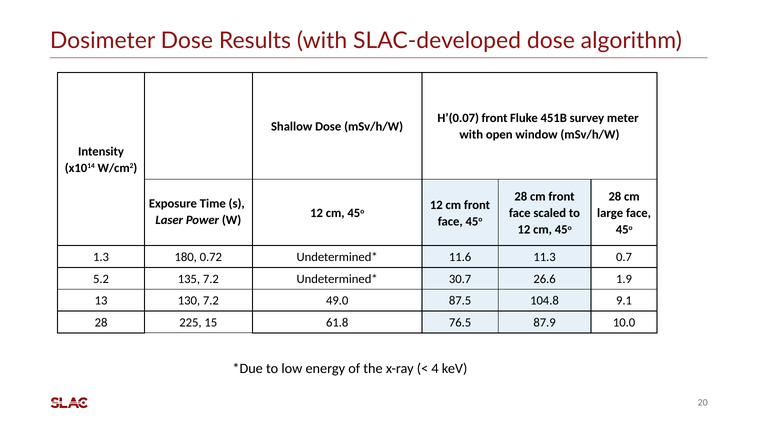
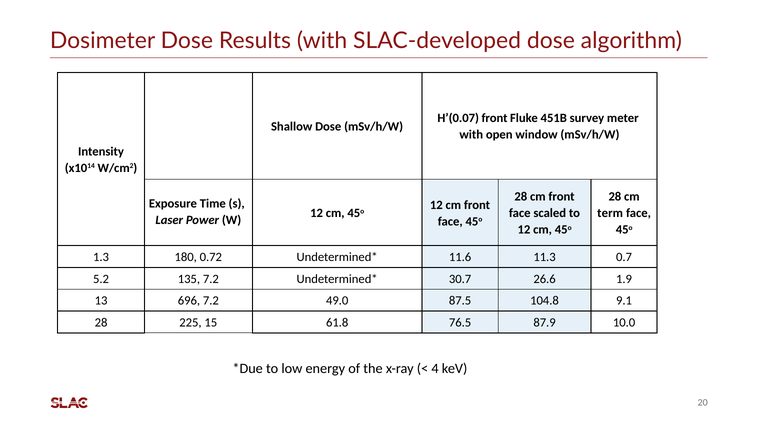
large: large -> term
130: 130 -> 696
